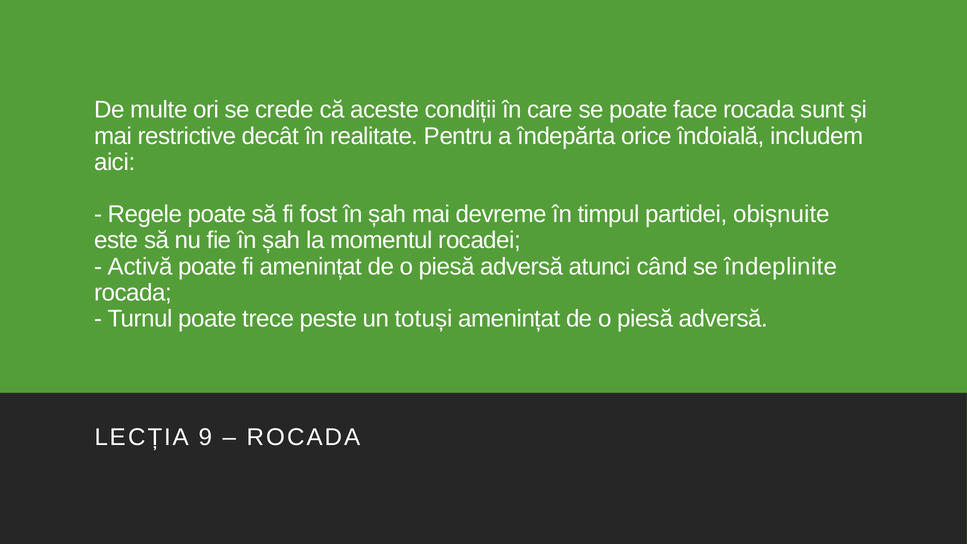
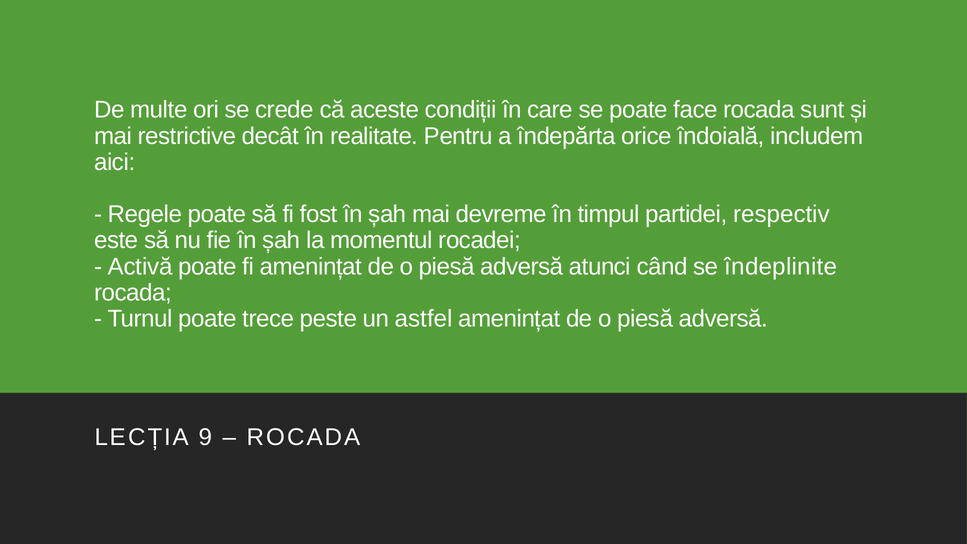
obișnuite: obișnuite -> respectiv
totuși: totuși -> astfel
